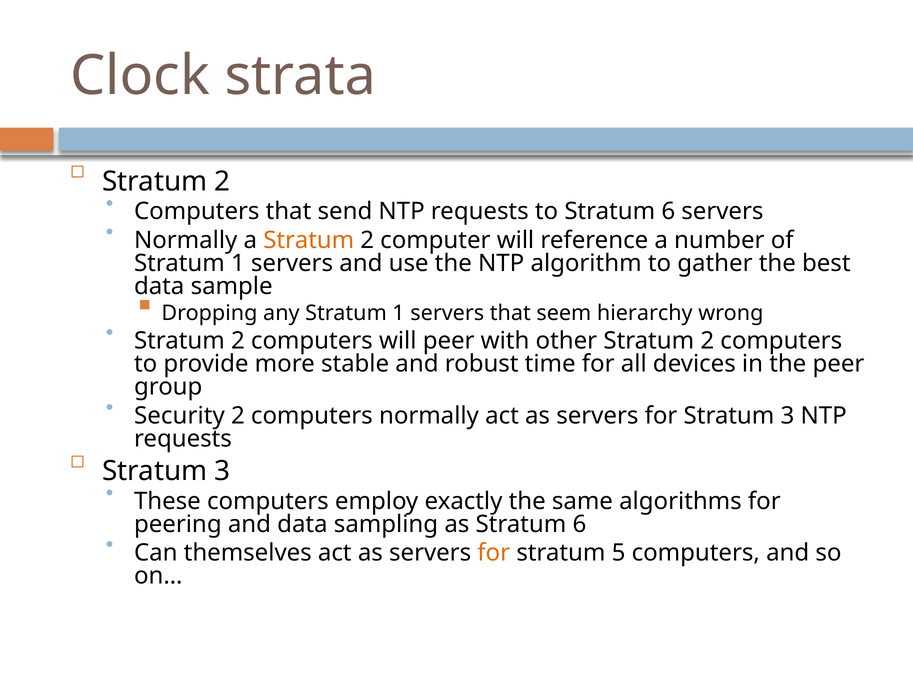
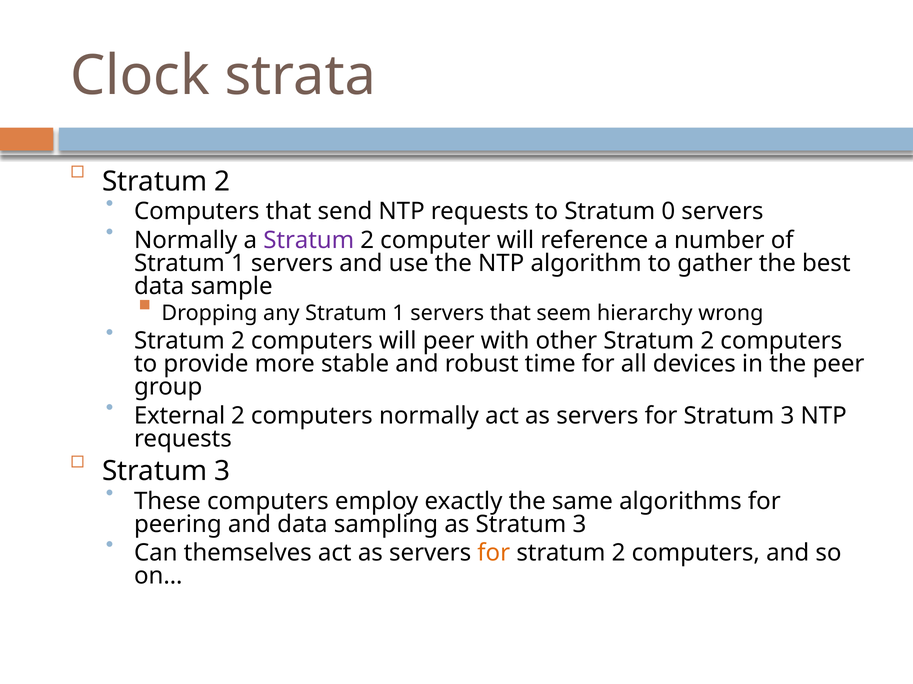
to Stratum 6: 6 -> 0
Stratum at (309, 240) colour: orange -> purple
Security: Security -> External
as Stratum 6: 6 -> 3
5 at (619, 553): 5 -> 2
